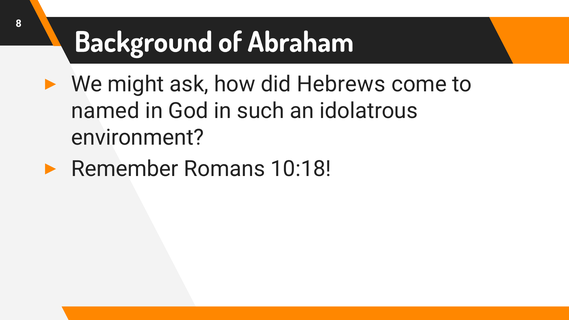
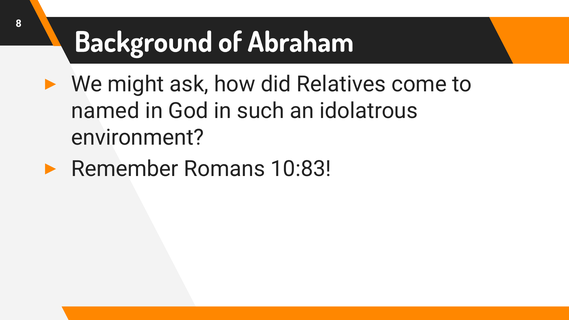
Hebrews: Hebrews -> Relatives
10:18: 10:18 -> 10:83
